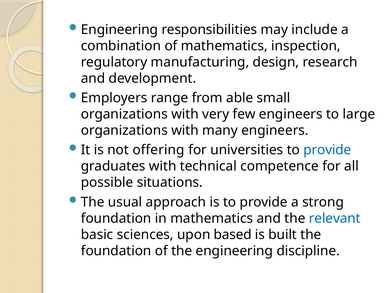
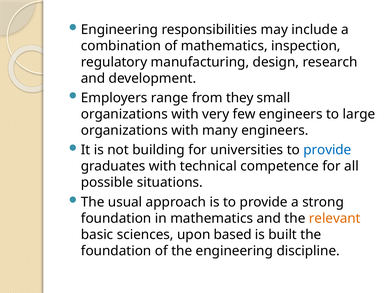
able: able -> they
offering: offering -> building
relevant colour: blue -> orange
